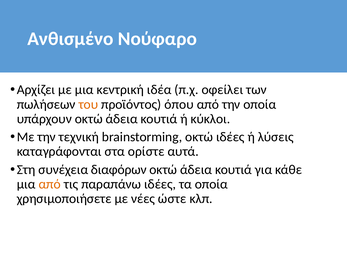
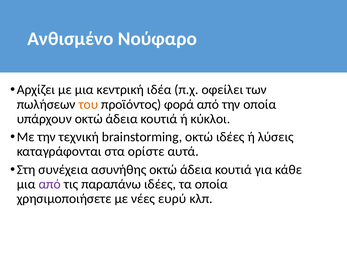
όπου: όπου -> φορά
διαφόρων: διαφόρων -> ασυνήθης
από at (50, 184) colour: orange -> purple
ώστε: ώστε -> ευρύ
